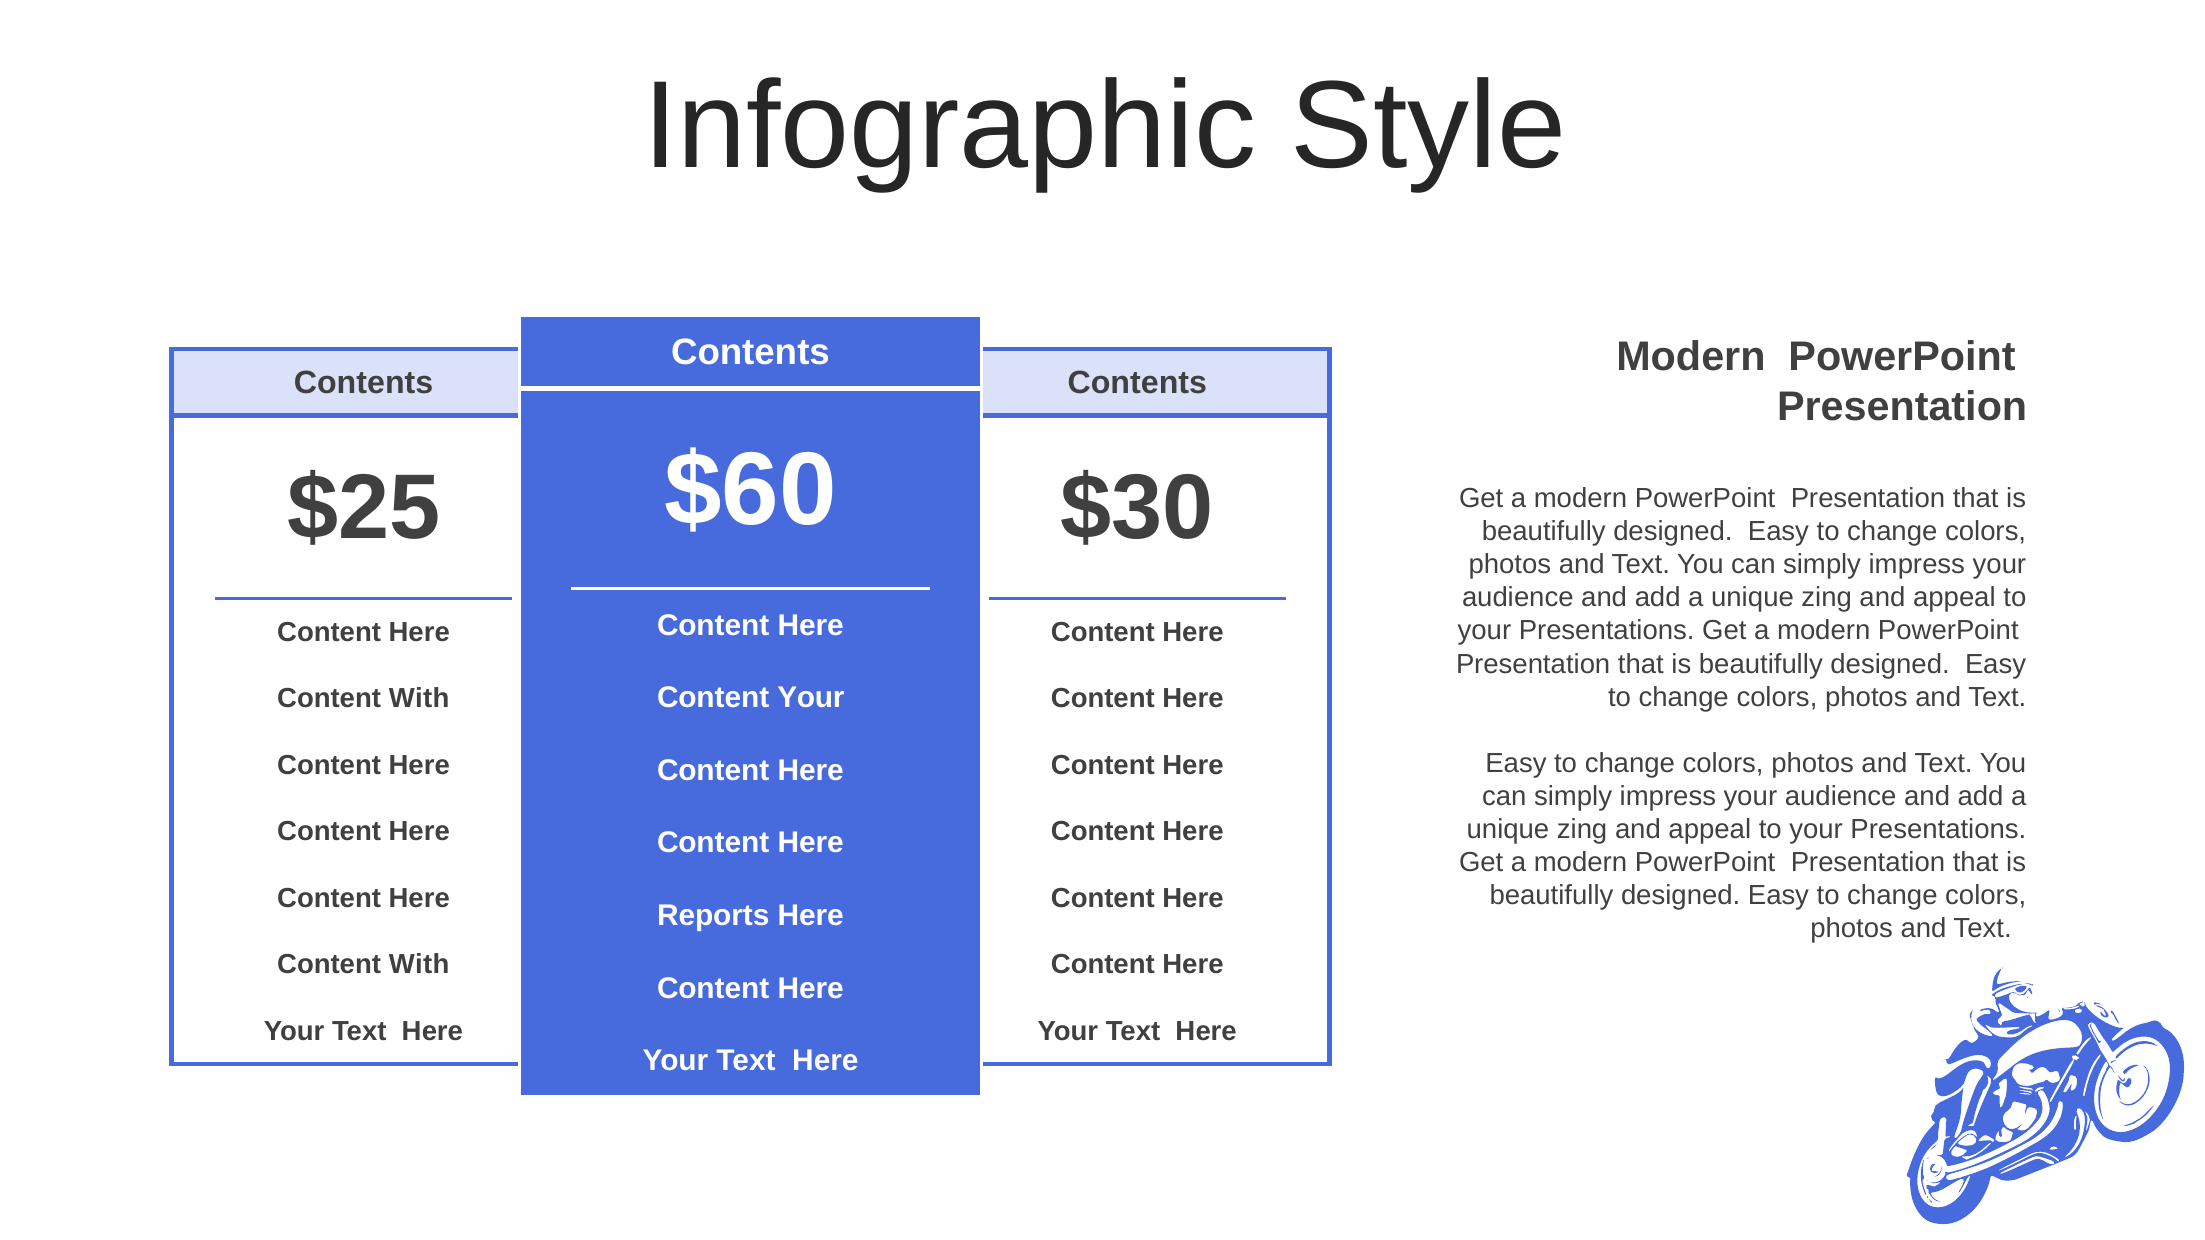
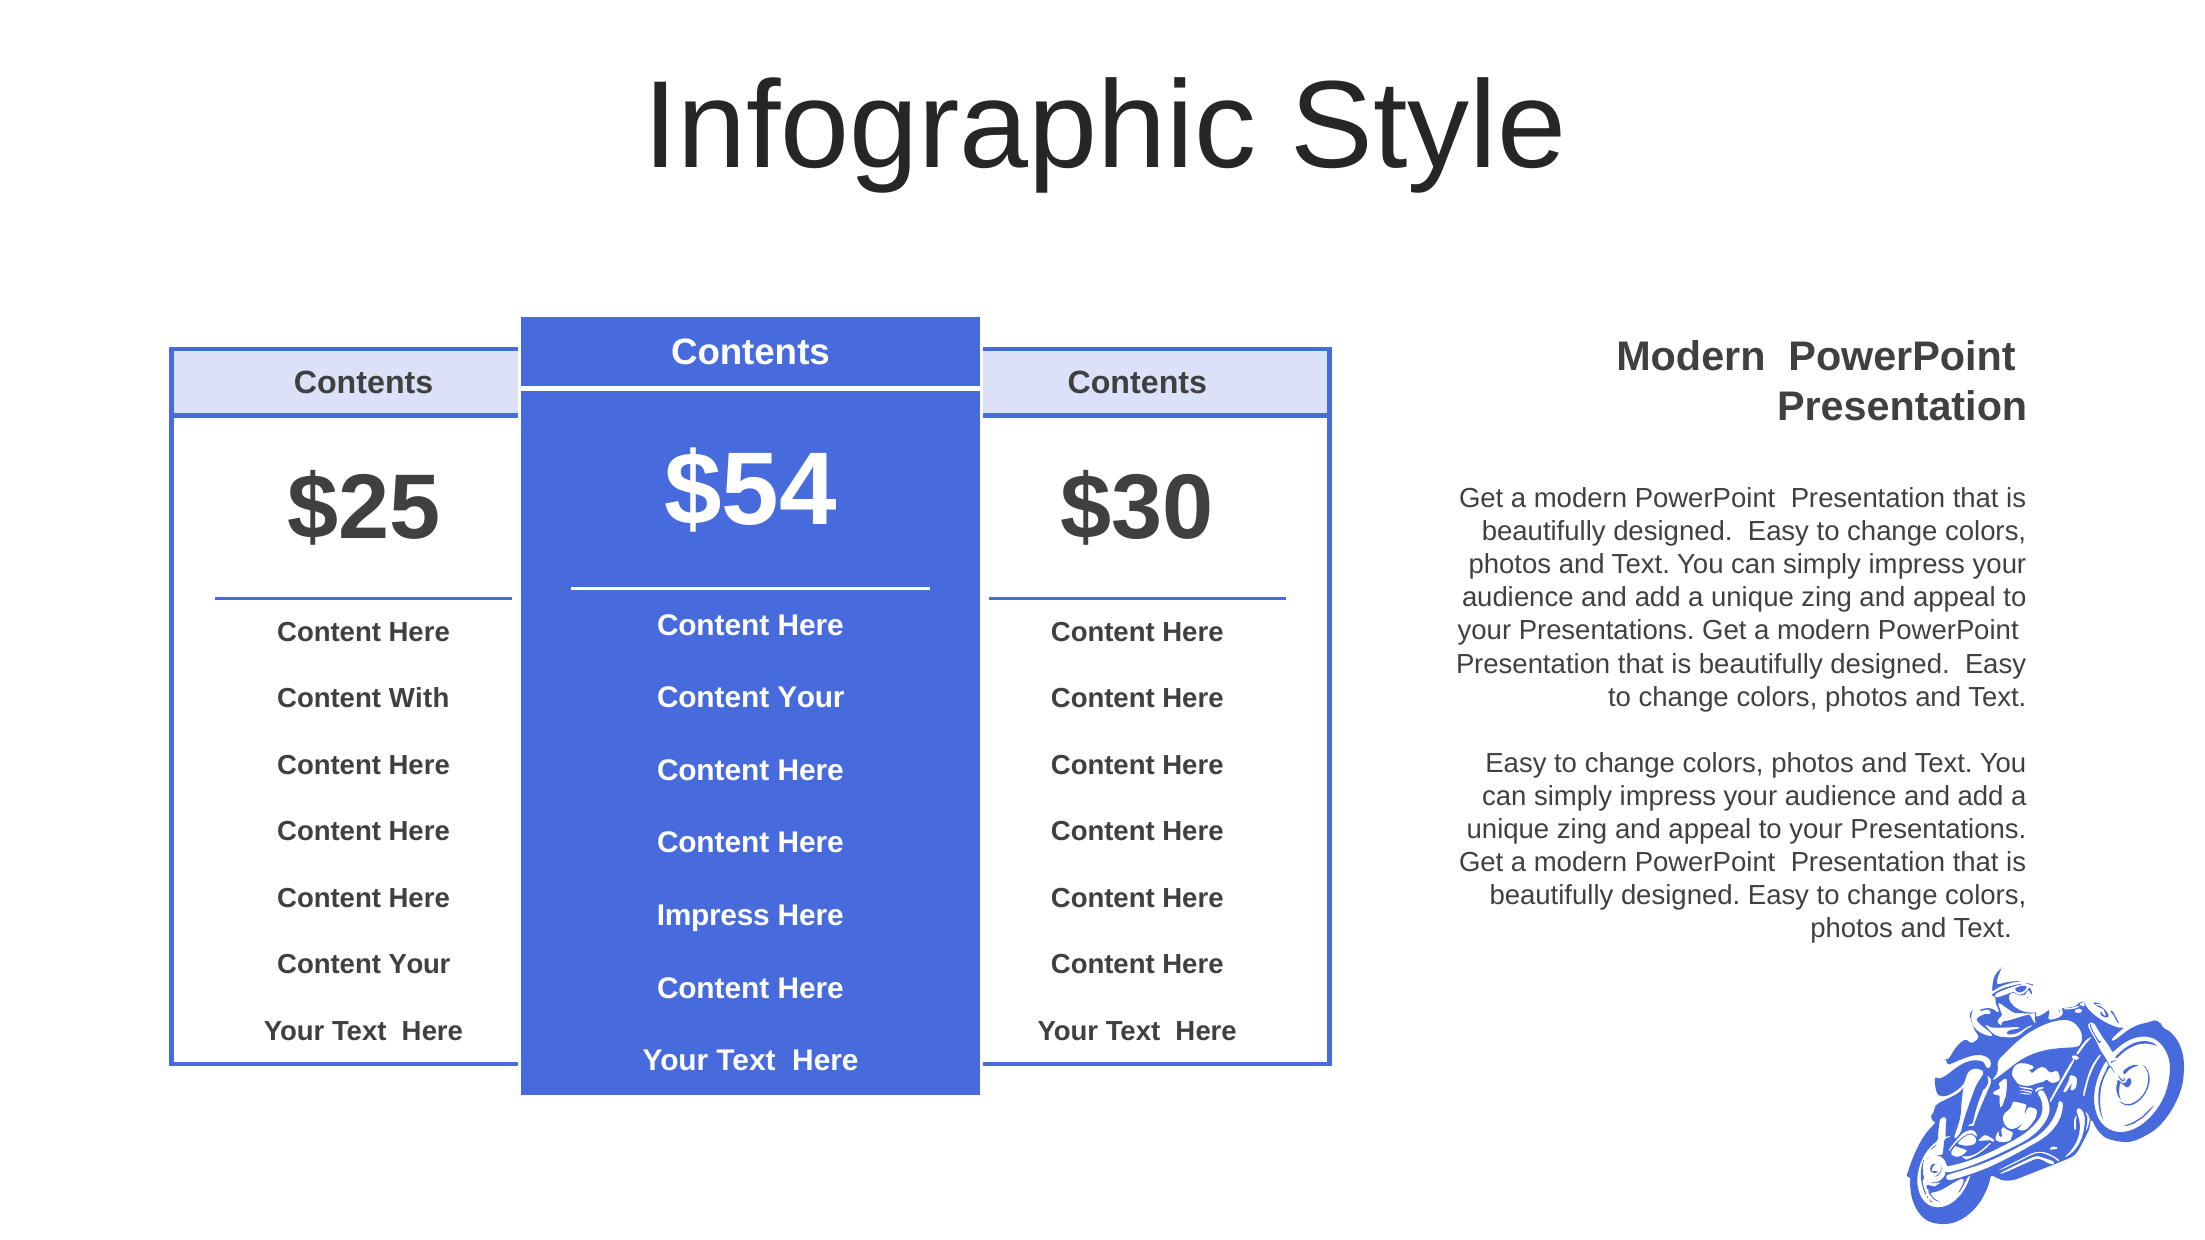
$60: $60 -> $54
Reports at (713, 916): Reports -> Impress
With at (419, 965): With -> Your
